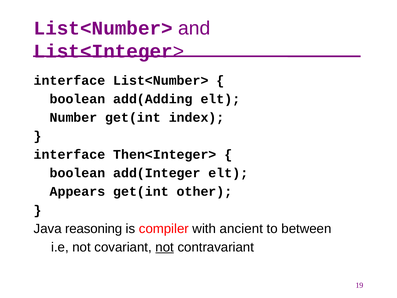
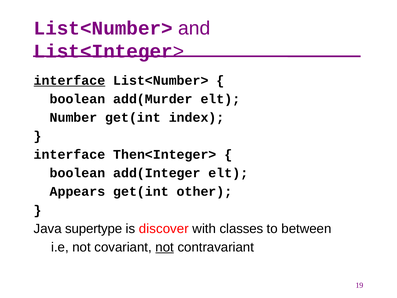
interface at (69, 80) underline: none -> present
add(Adding: add(Adding -> add(Murder
reasoning: reasoning -> supertype
compiler: compiler -> discover
ancient: ancient -> classes
